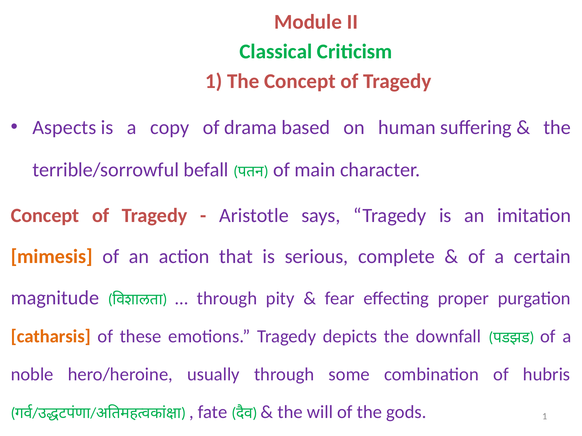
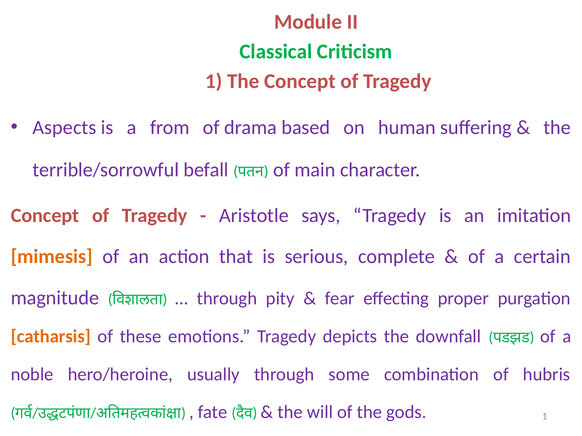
copy: copy -> from
